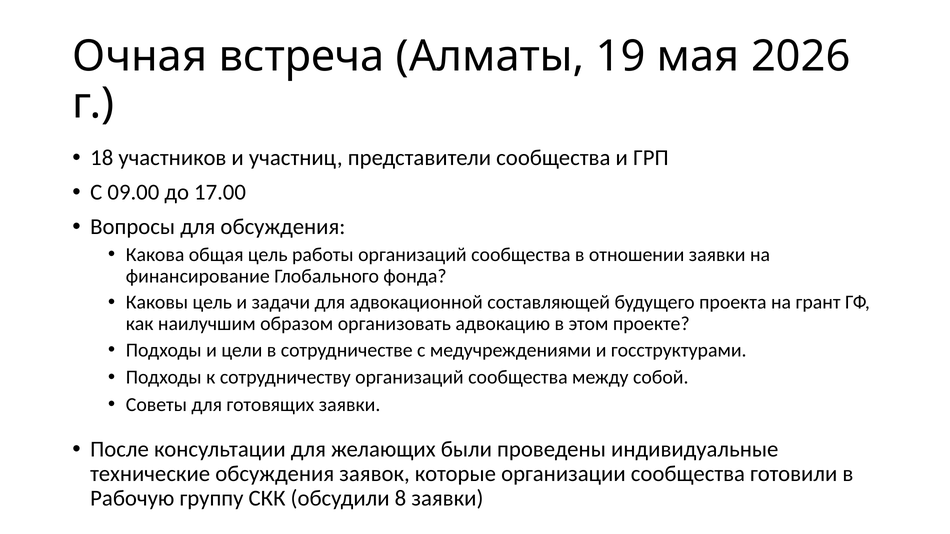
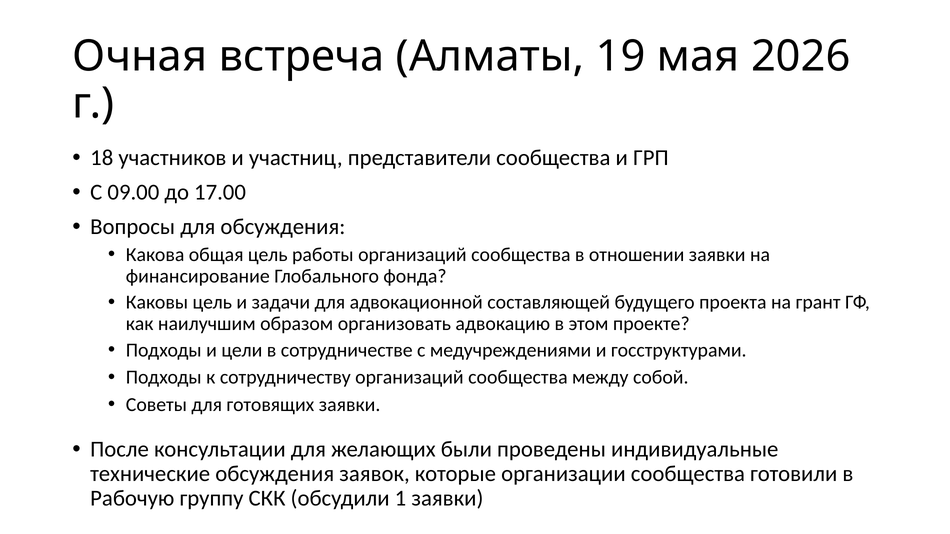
8: 8 -> 1
